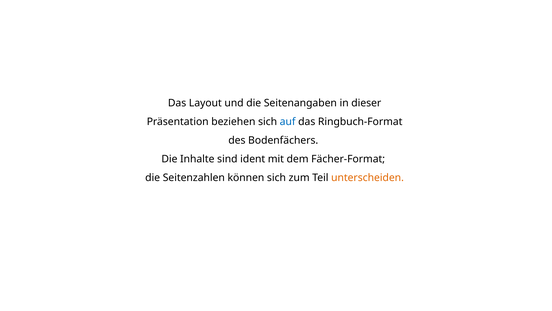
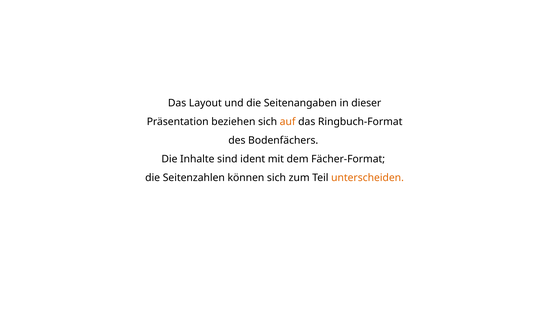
auf colour: blue -> orange
